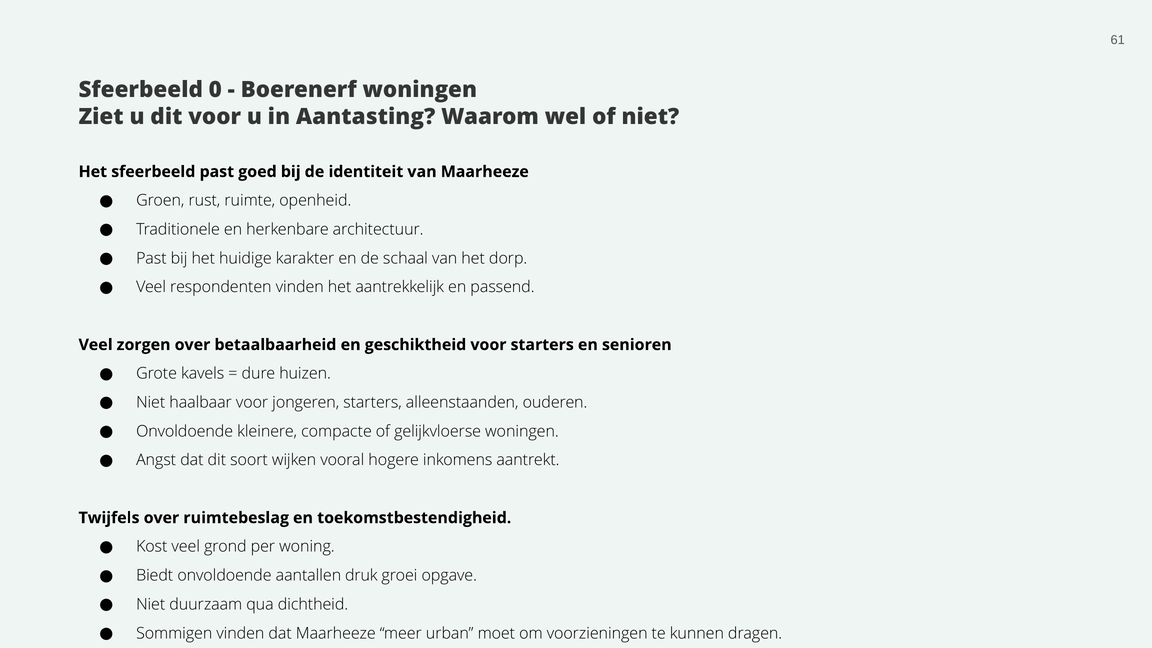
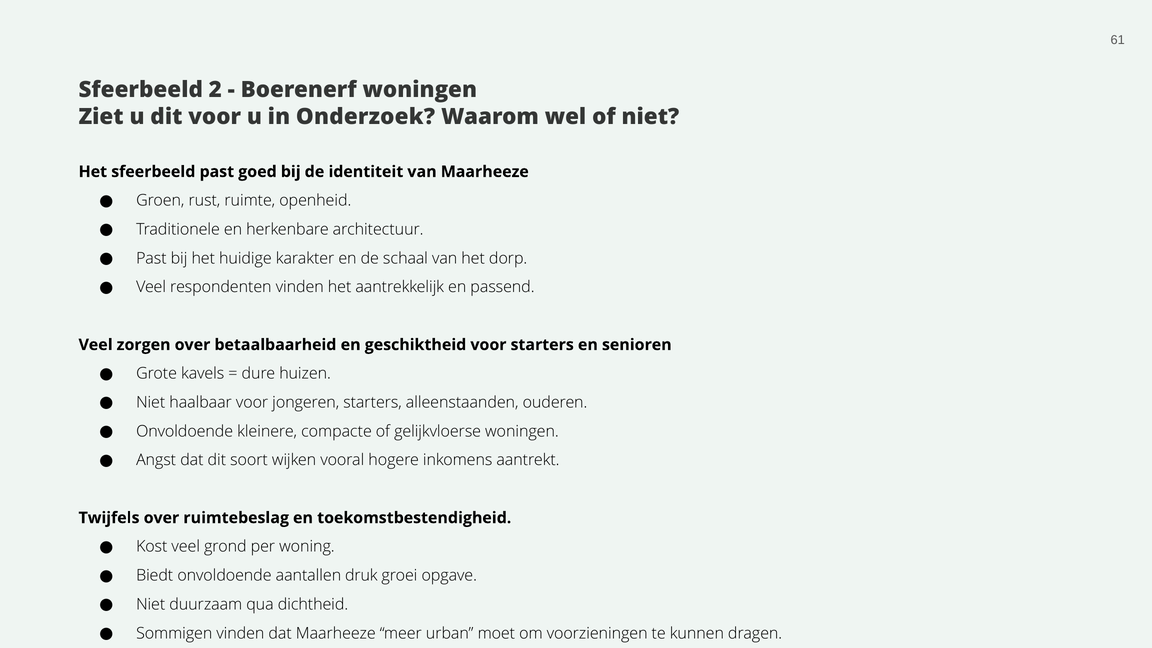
0: 0 -> 2
Aantasting: Aantasting -> Onderzoek
